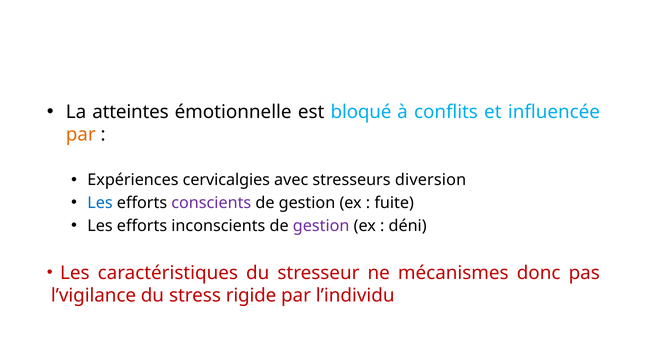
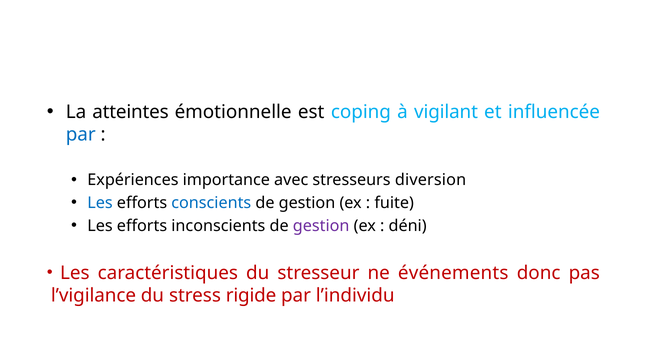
bloqué: bloqué -> coping
conflits: conflits -> vigilant
par at (81, 135) colour: orange -> blue
cervicalgies: cervicalgies -> importance
conscients colour: purple -> blue
mécanismes: mécanismes -> événements
